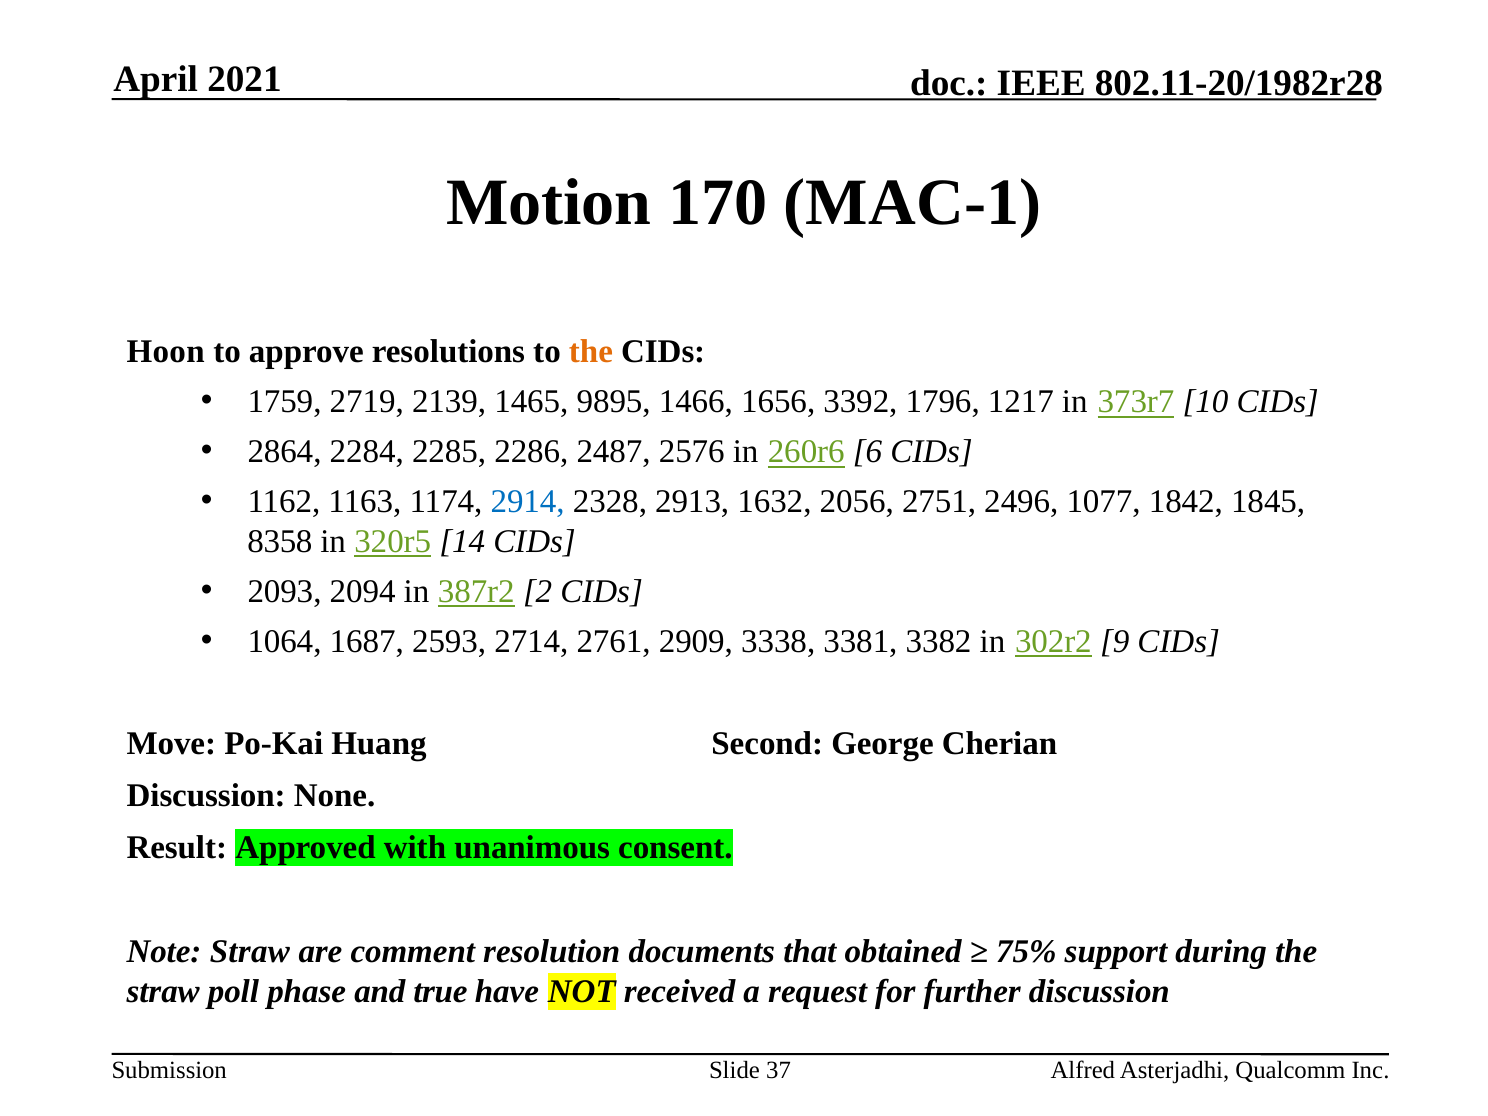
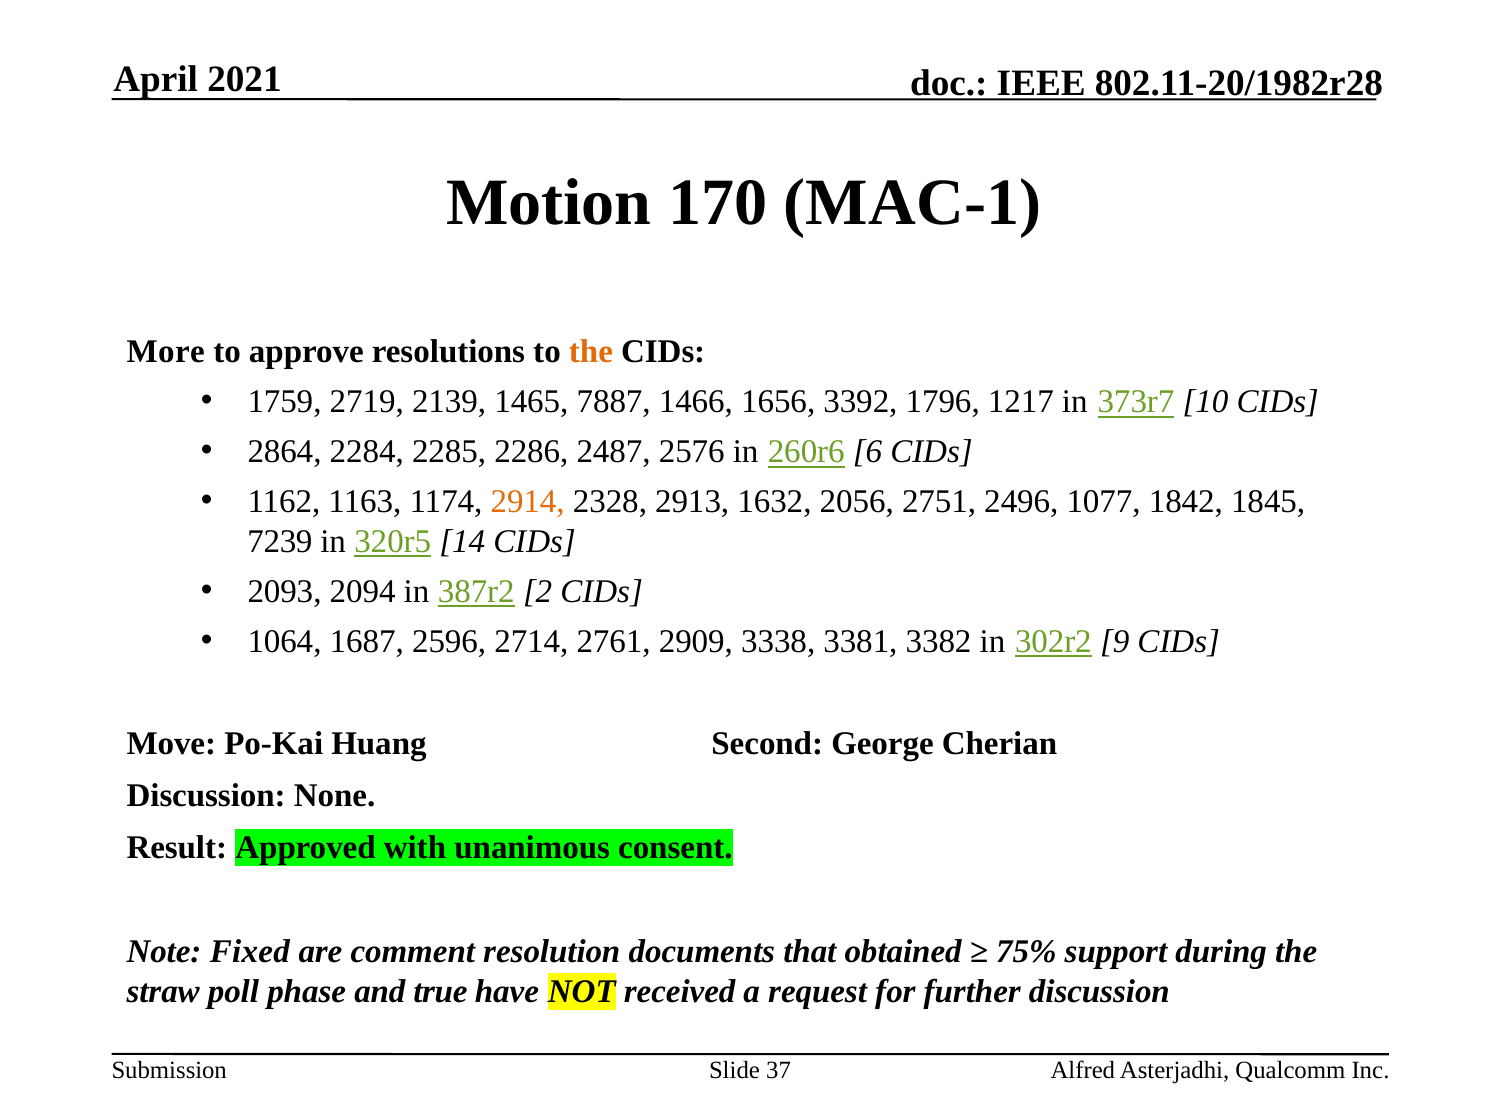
Hoon: Hoon -> More
9895: 9895 -> 7887
2914 colour: blue -> orange
8358: 8358 -> 7239
2593: 2593 -> 2596
Note Straw: Straw -> Fixed
